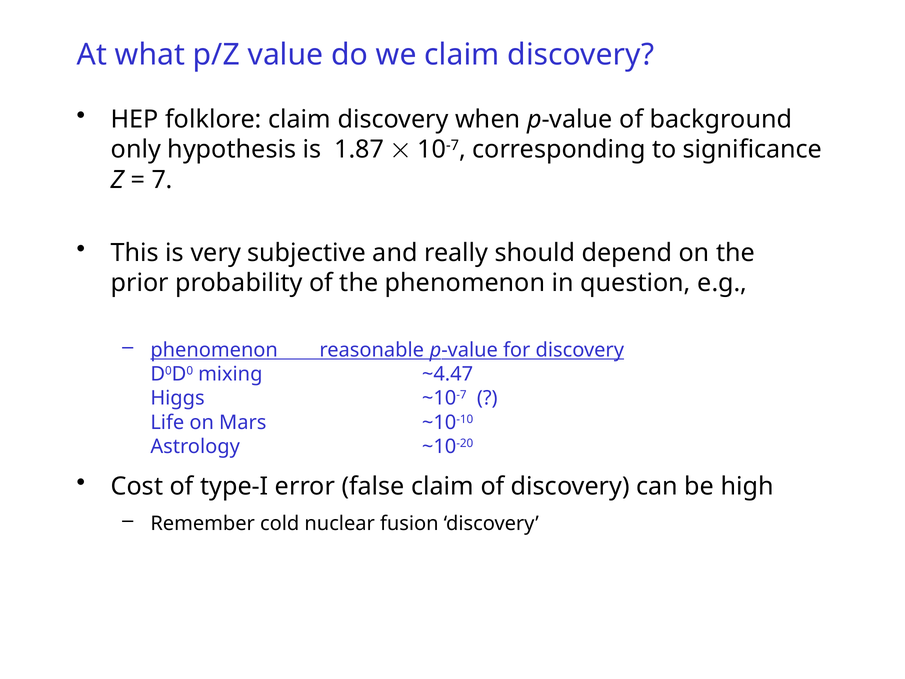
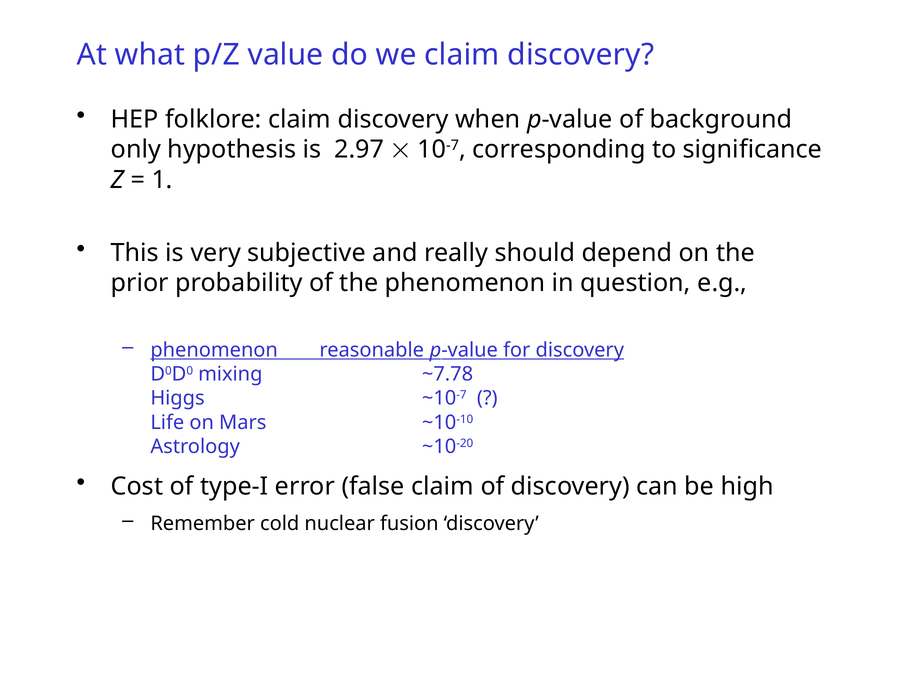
1.87: 1.87 -> 2.97
7: 7 -> 1
~4.47: ~4.47 -> ~7.78
